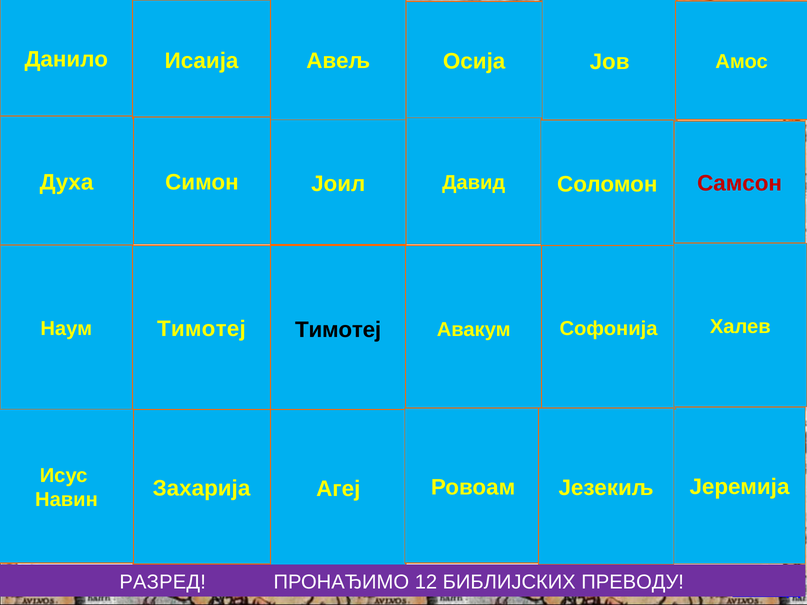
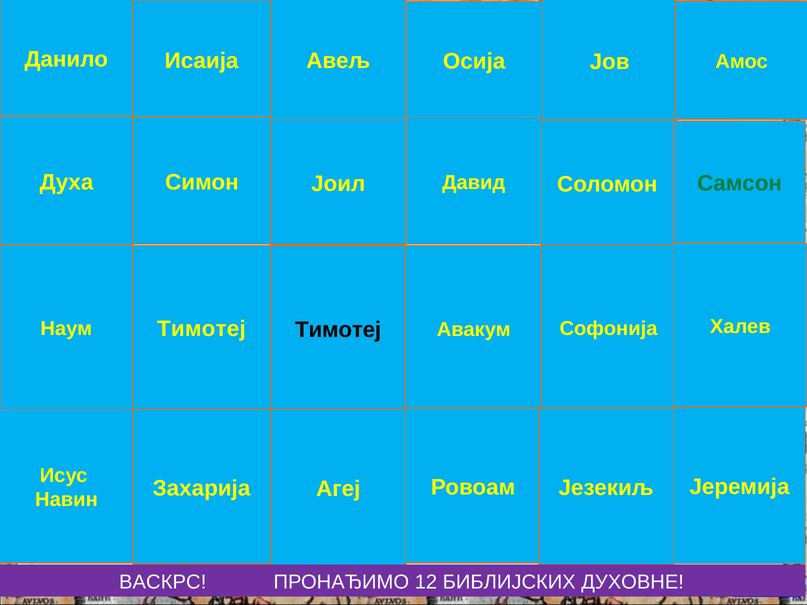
Самсон colour: red -> green
РАЗРЕД: РАЗРЕД -> ВАСКРС
ПРЕВОДУ: ПРЕВОДУ -> ДУХОВНЕ
